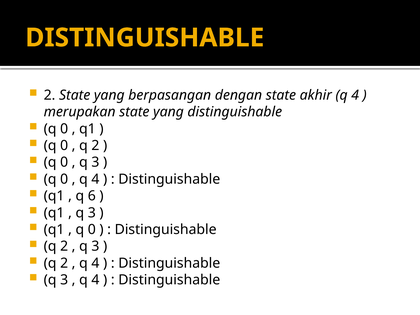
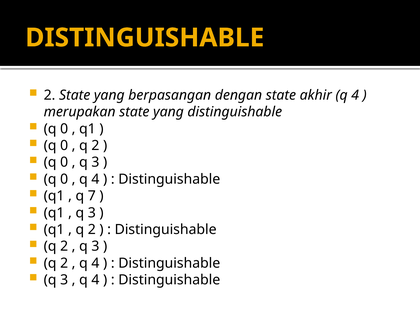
6: 6 -> 7
0 at (92, 230): 0 -> 2
